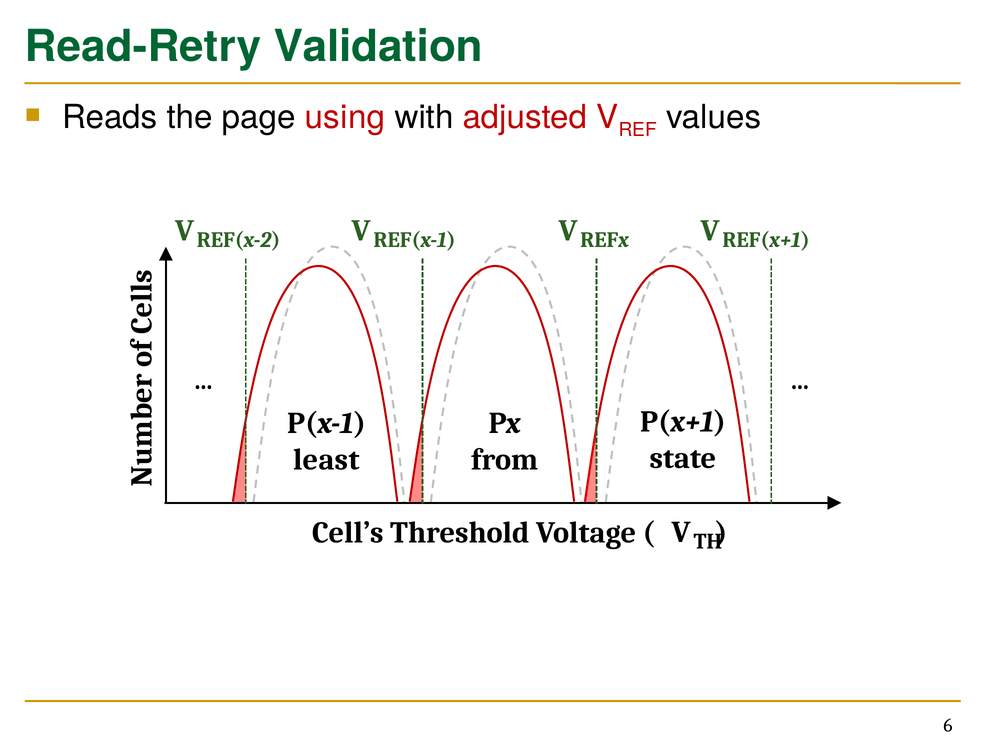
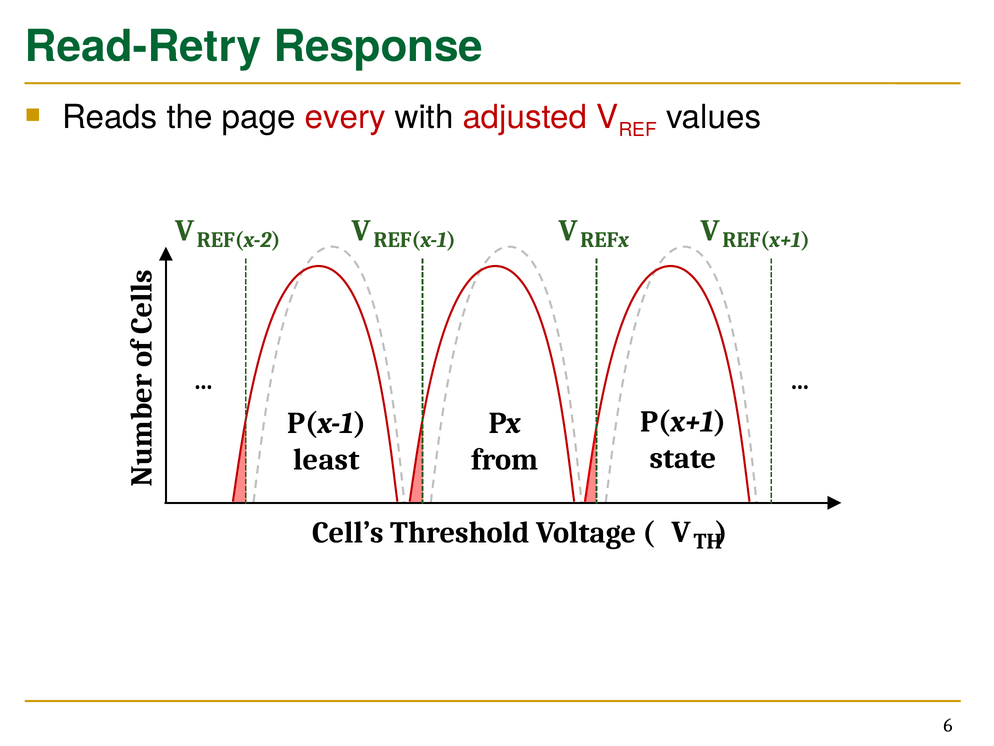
Validation: Validation -> Response
using: using -> every
